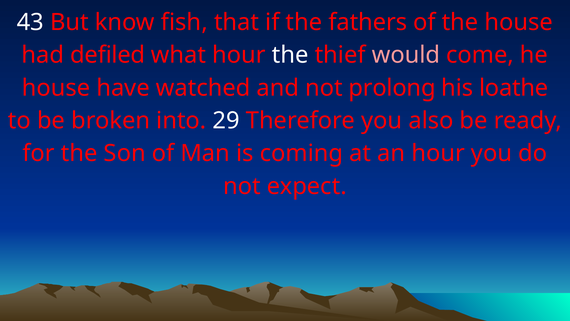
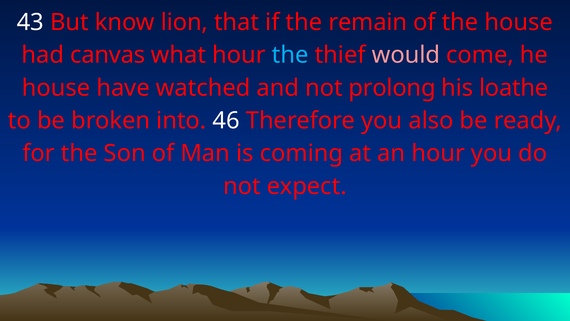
fish: fish -> lion
fathers: fathers -> remain
defiled: defiled -> canvas
the at (290, 55) colour: white -> light blue
29: 29 -> 46
